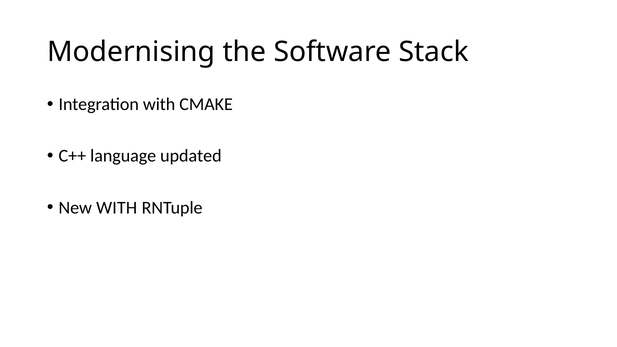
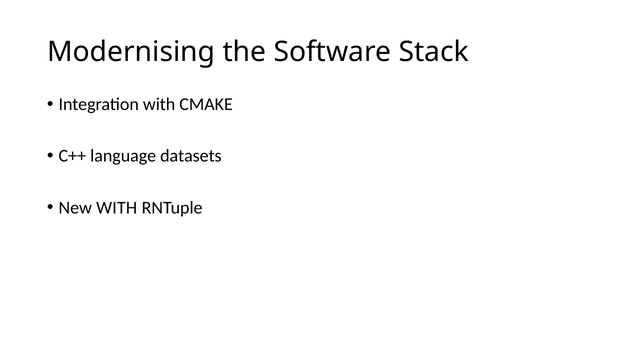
updated: updated -> datasets
